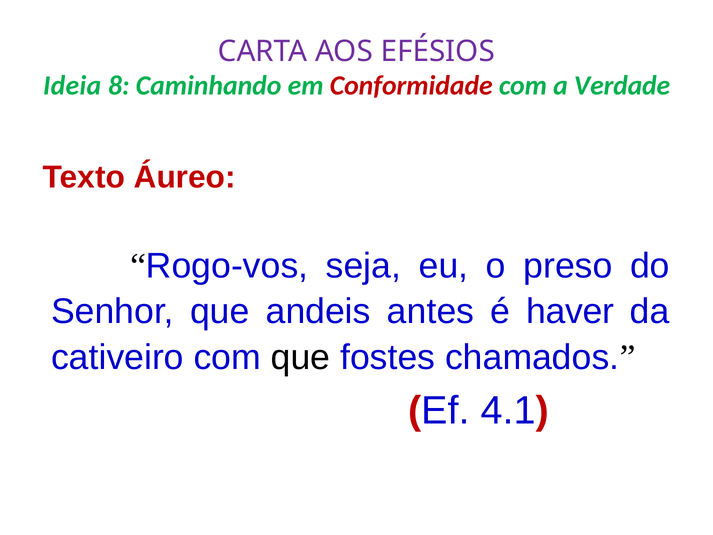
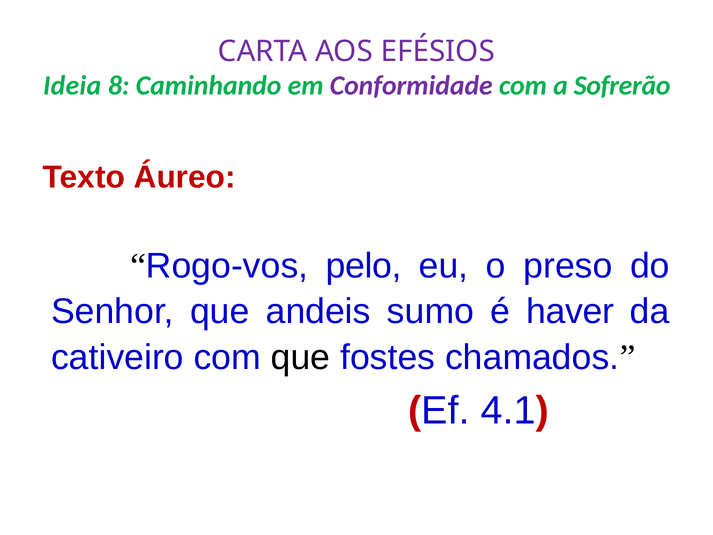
Conformidade colour: red -> purple
Verdade: Verdade -> Sofrerão
seja: seja -> pelo
antes: antes -> sumo
